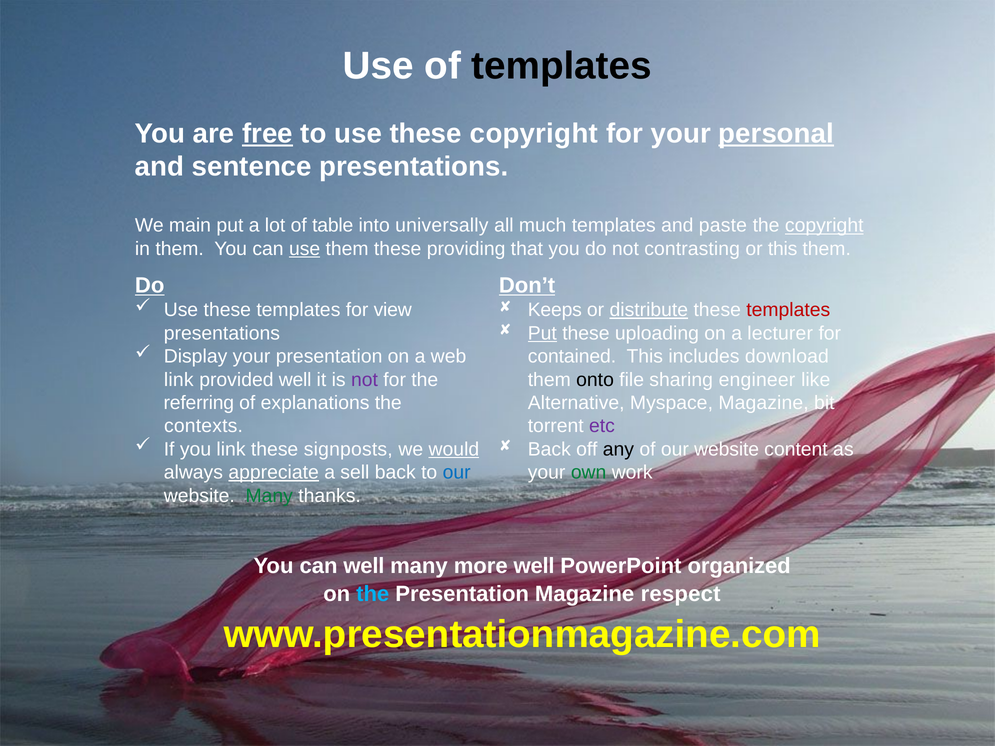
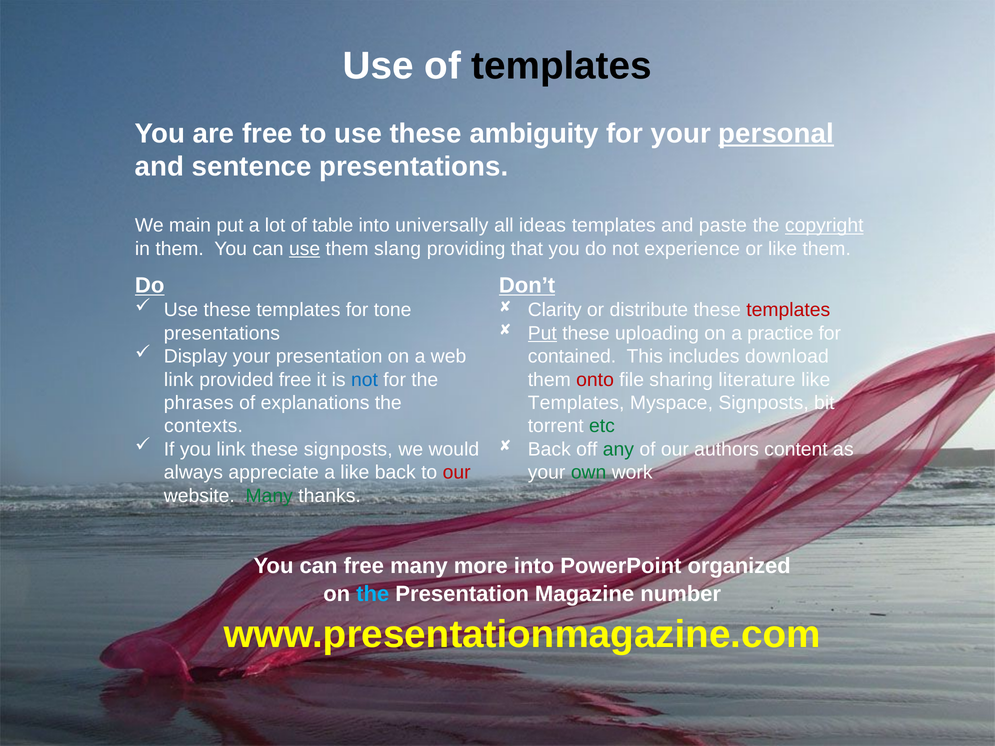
free at (267, 134) underline: present -> none
these copyright: copyright -> ambiguity
much: much -> ideas
them these: these -> slang
contrasting: contrasting -> experience
or this: this -> like
view: view -> tone
Keeps: Keeps -> Clarity
distribute underline: present -> none
lecturer: lecturer -> practice
provided well: well -> free
not at (364, 380) colour: purple -> blue
onto colour: black -> red
engineer: engineer -> literature
referring: referring -> phrases
Alternative at (576, 403): Alternative -> Templates
Myspace Magazine: Magazine -> Signposts
etc colour: purple -> green
would underline: present -> none
any colour: black -> green
of our website: website -> authors
appreciate underline: present -> none
a sell: sell -> like
our at (457, 473) colour: blue -> red
can well: well -> free
more well: well -> into
respect: respect -> number
